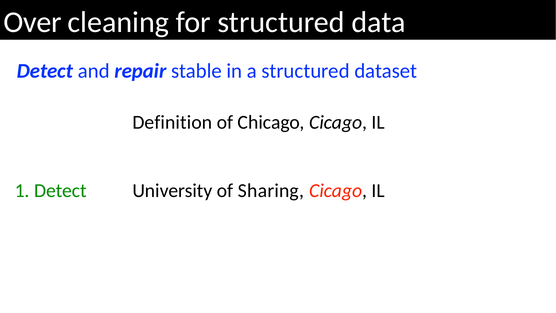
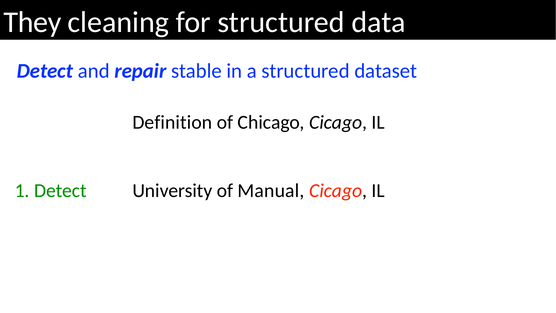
Over: Over -> They
Sharing: Sharing -> Manual
